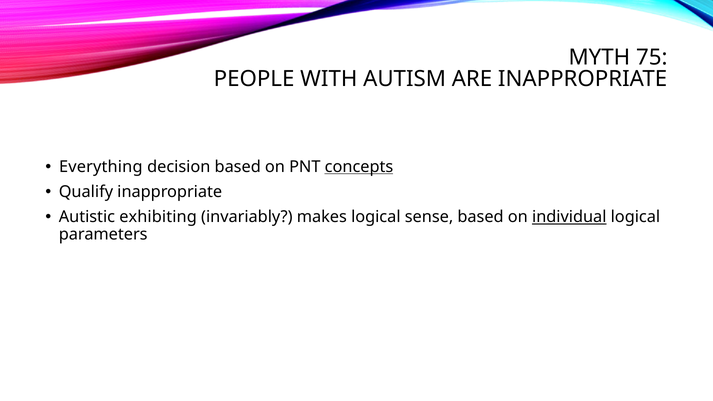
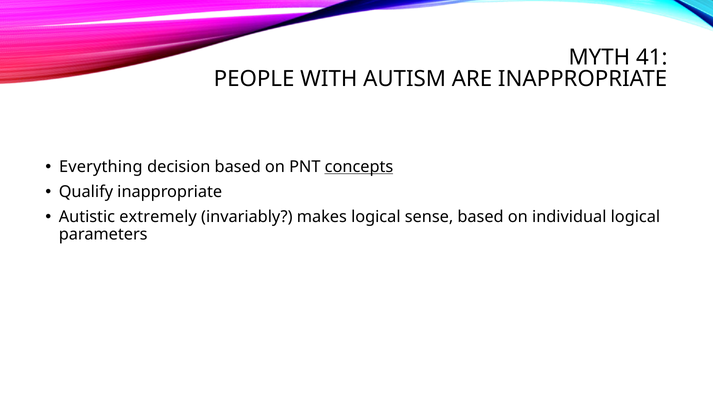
75: 75 -> 41
exhibiting: exhibiting -> extremely
individual underline: present -> none
